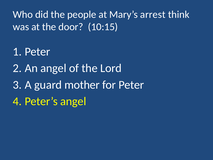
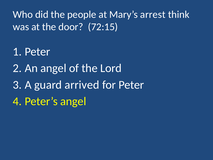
10:15: 10:15 -> 72:15
mother: mother -> arrived
